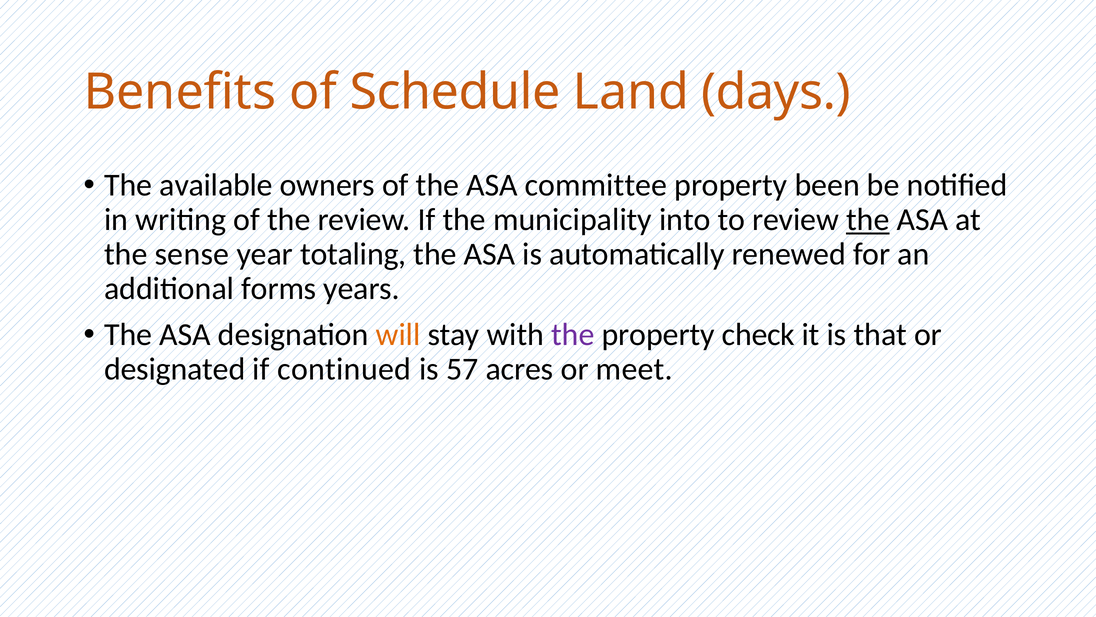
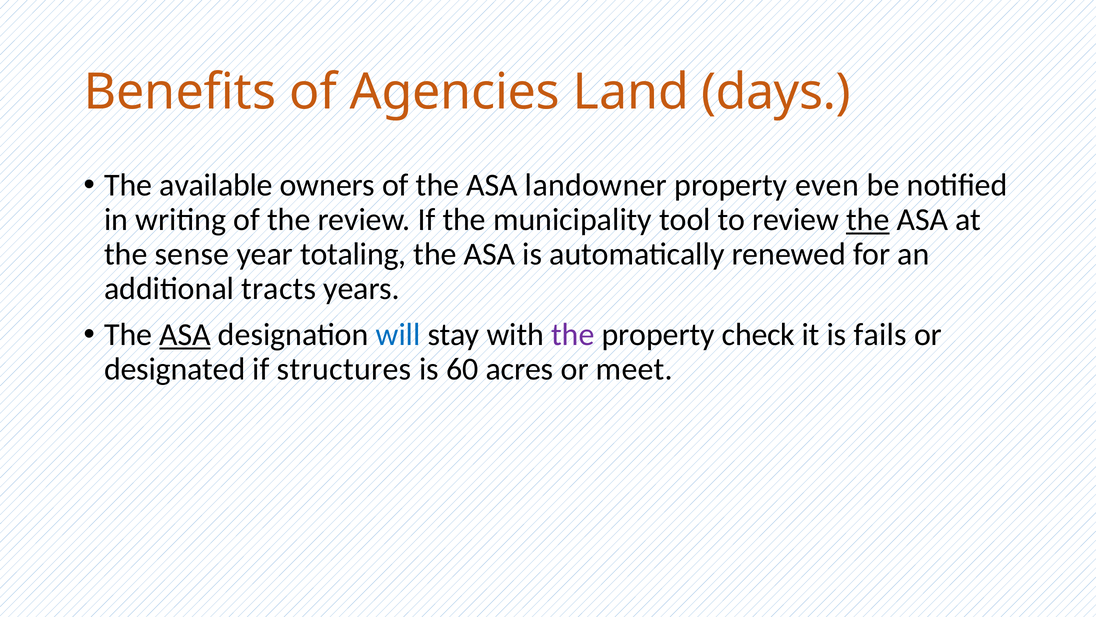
Schedule: Schedule -> Agencies
committee: committee -> landowner
been: been -> even
into: into -> tool
forms: forms -> tracts
ASA at (185, 335) underline: none -> present
will colour: orange -> blue
that: that -> fails
continued: continued -> structures
57: 57 -> 60
